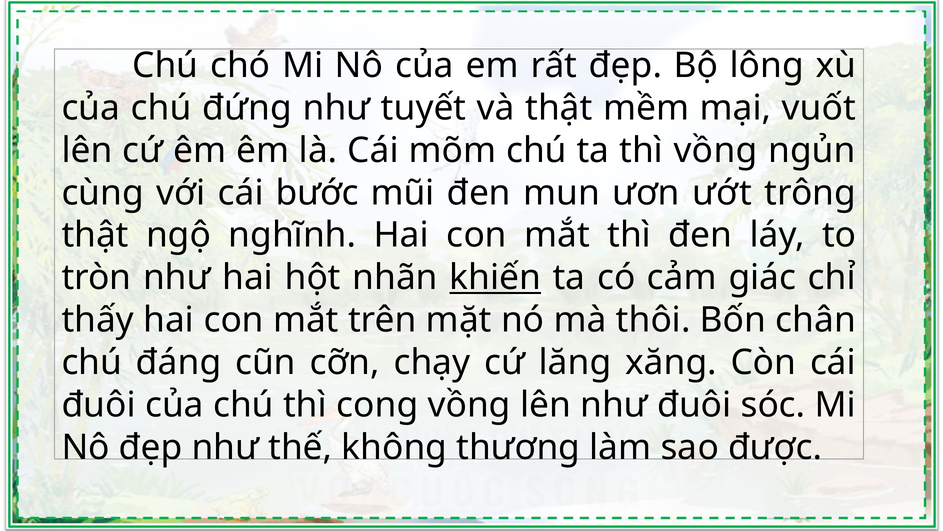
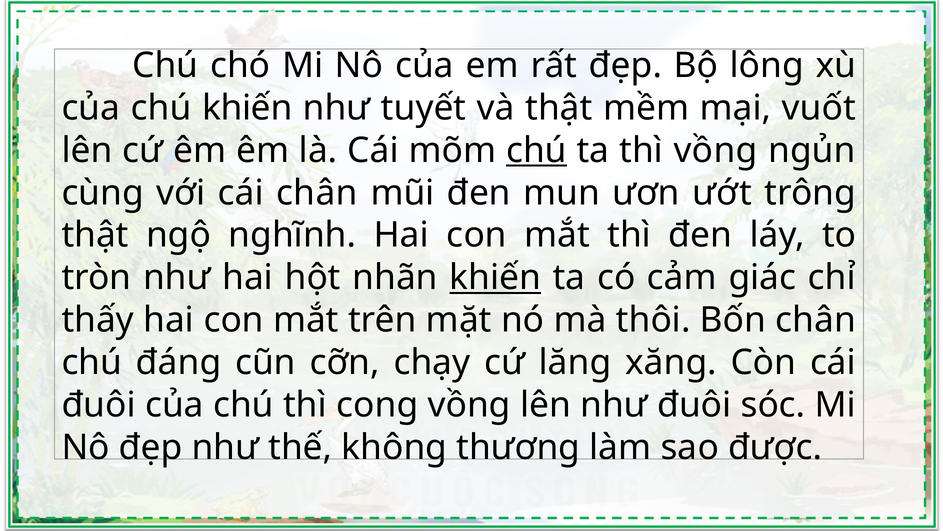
chú đứng: đứng -> khiến
chú at (536, 150) underline: none -> present
cái bước: bước -> chân
